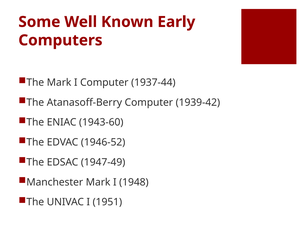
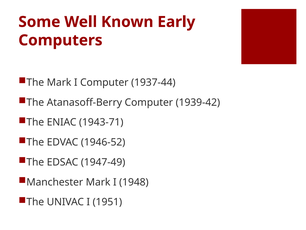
1943-60: 1943-60 -> 1943-71
